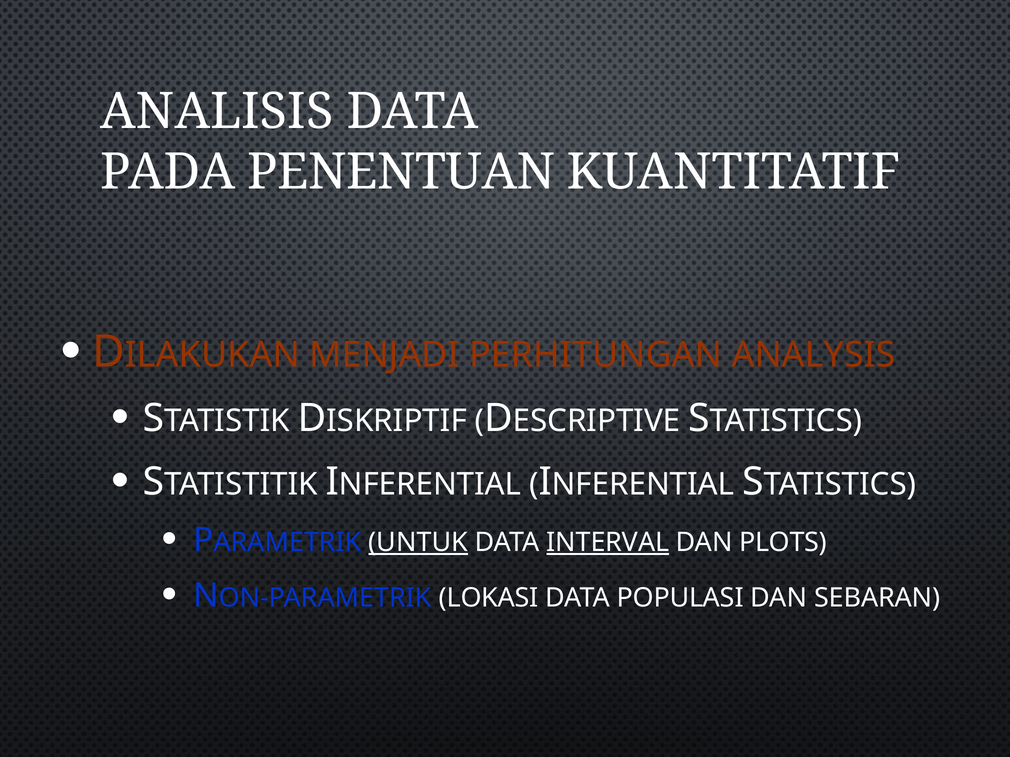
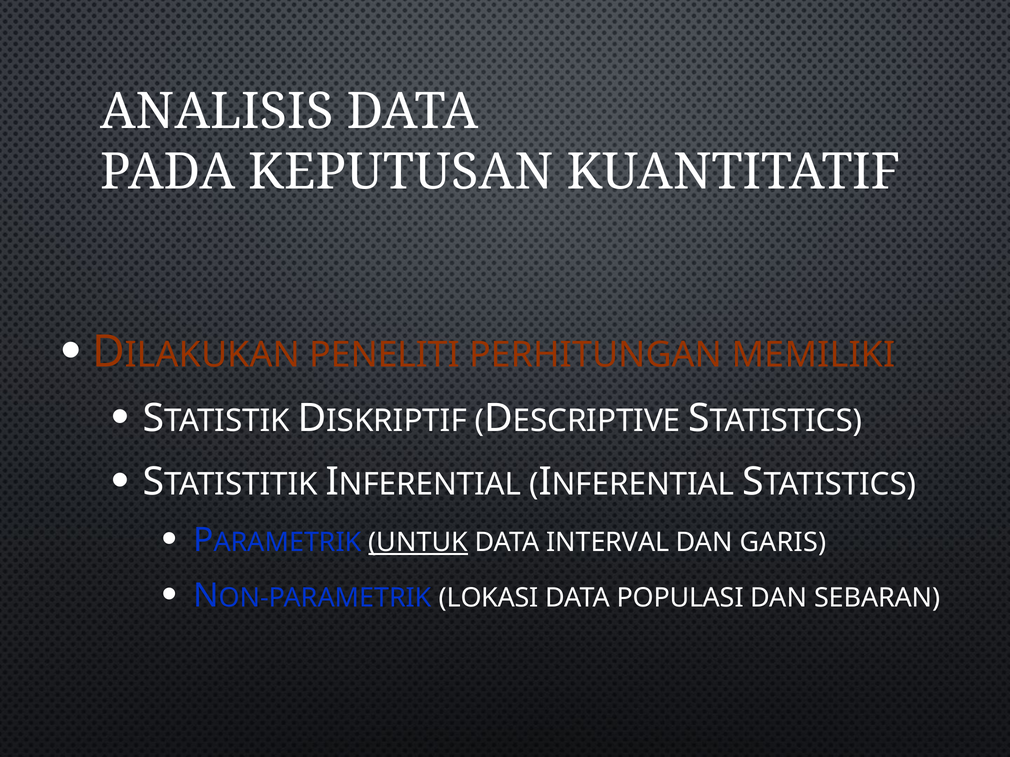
PENENTUAN: PENENTUAN -> KEPUTUSAN
MENJADI: MENJADI -> PENELITI
ANALYSIS: ANALYSIS -> MEMILIKI
INTERVAL underline: present -> none
PLOTS: PLOTS -> GARIS
